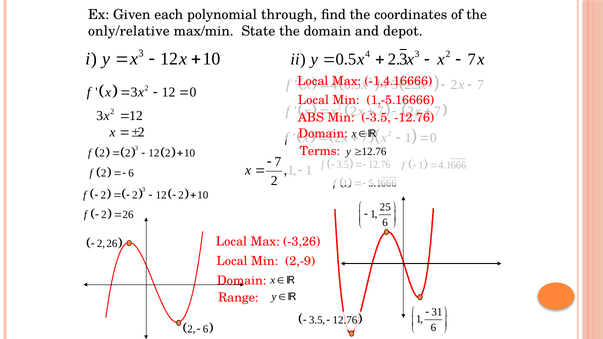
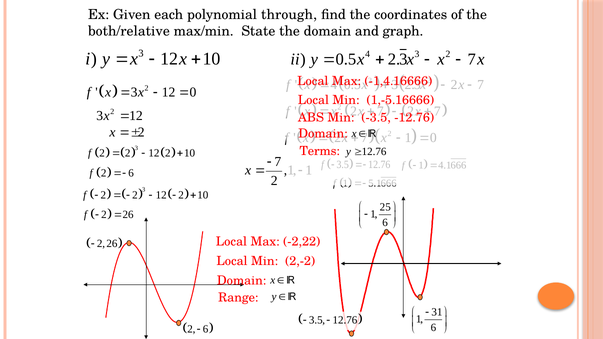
only/relative: only/relative -> both/relative
depot: depot -> graph
-3,26: -3,26 -> -2,22
2,-9: 2,-9 -> 2,-2
